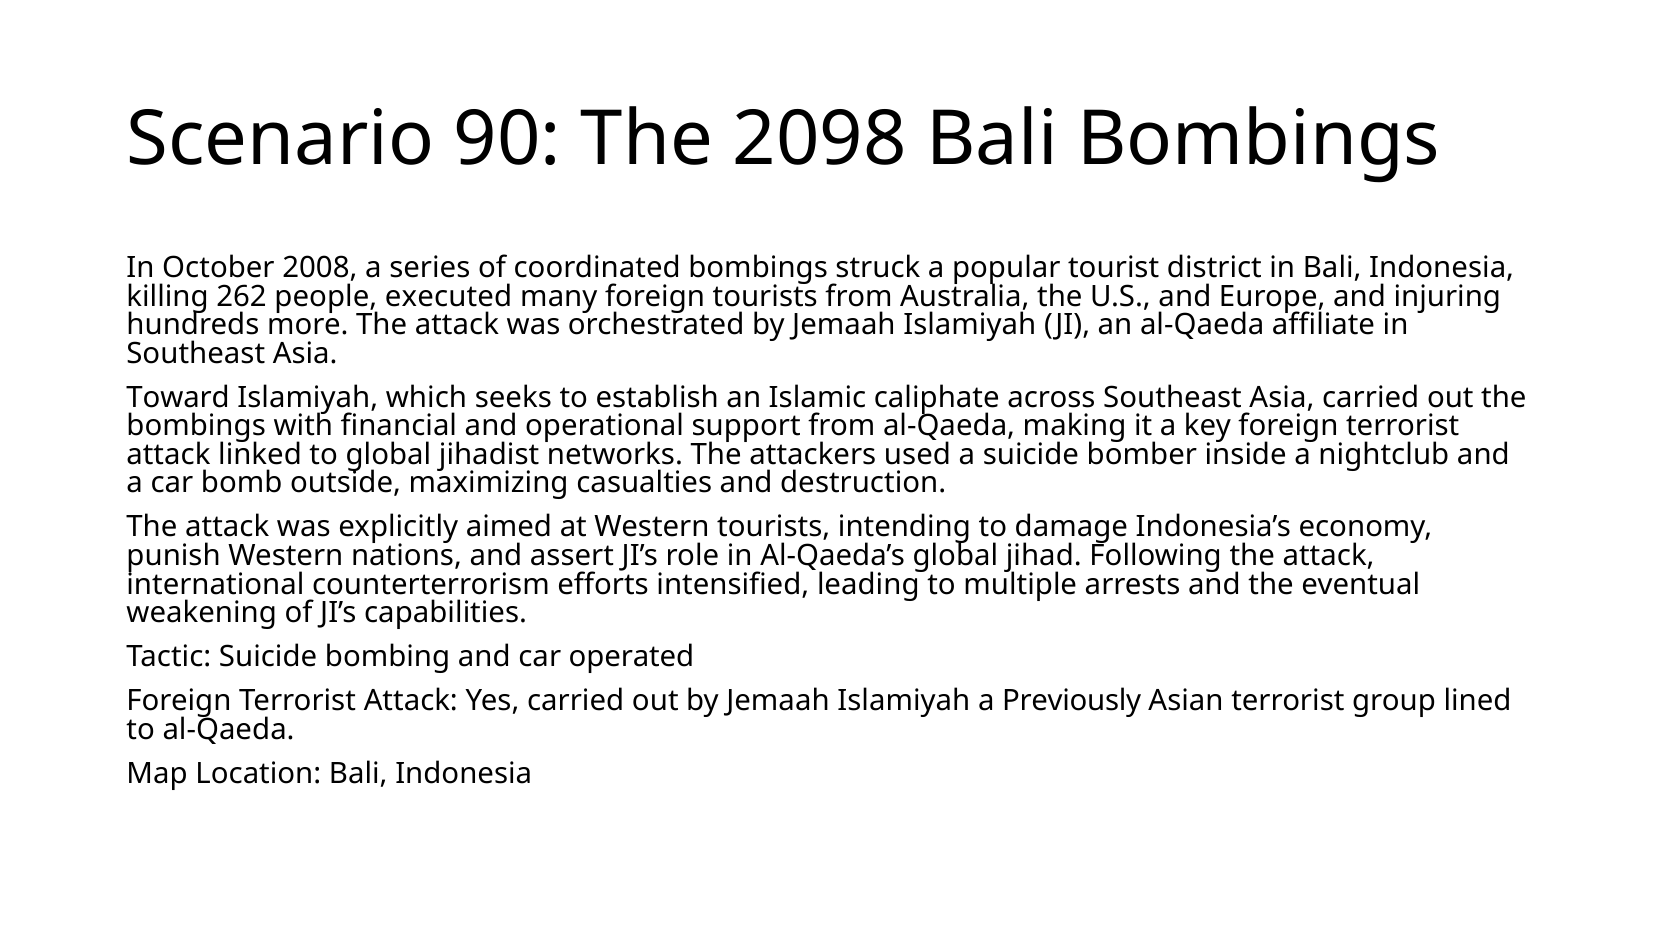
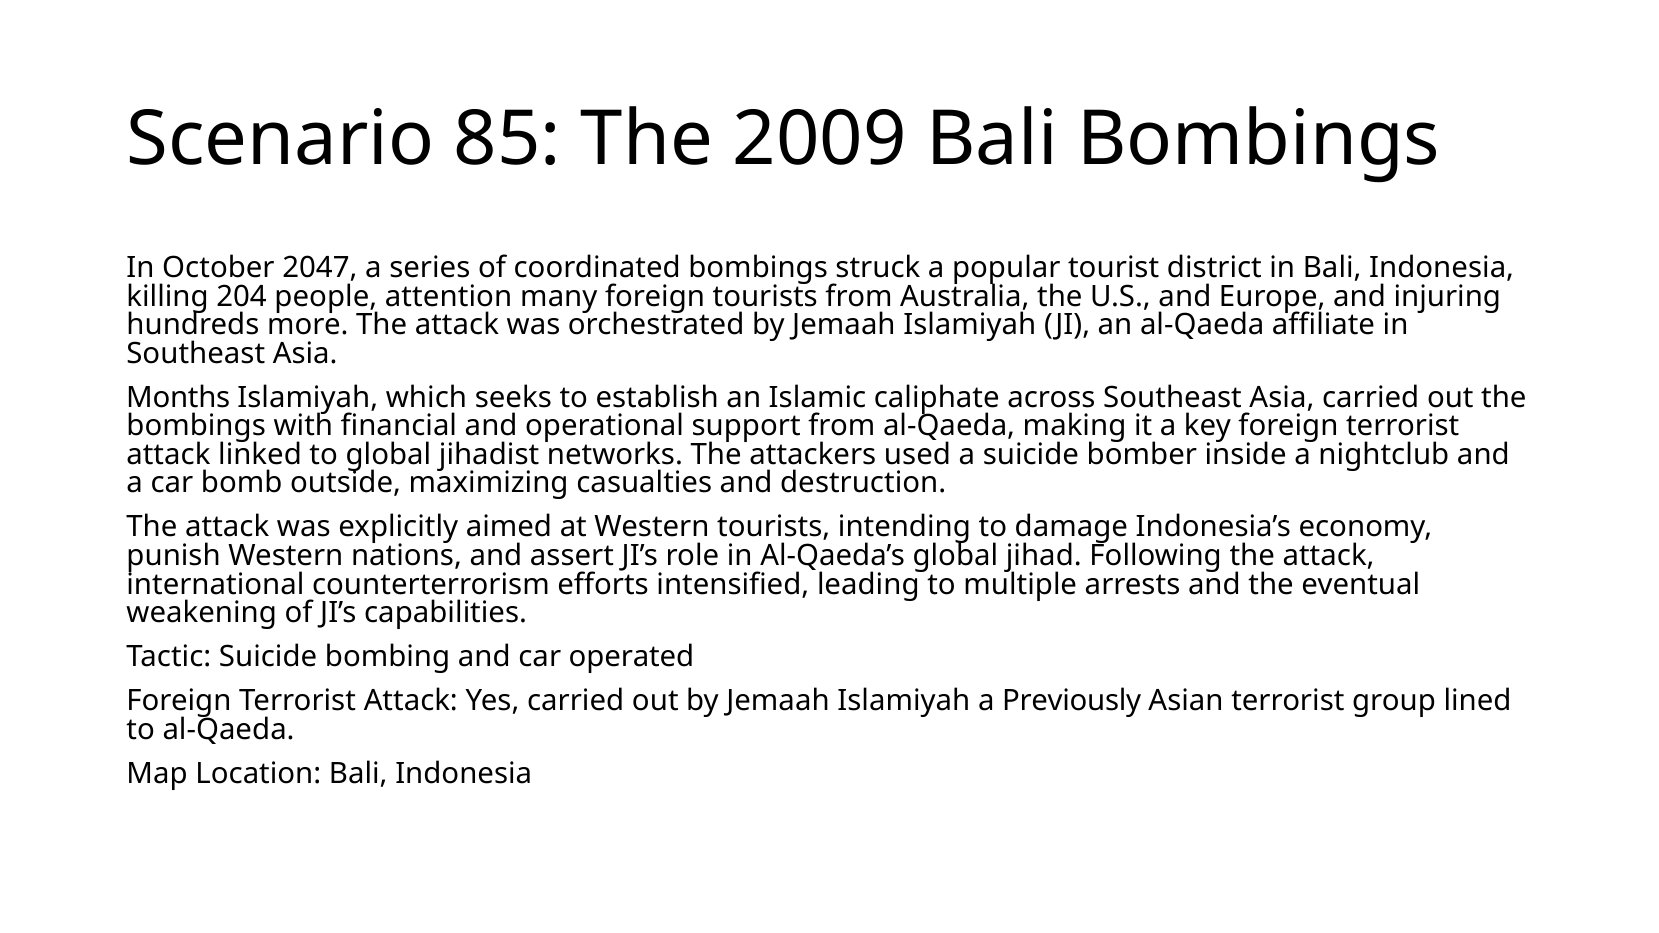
90: 90 -> 85
2098: 2098 -> 2009
2008: 2008 -> 2047
262: 262 -> 204
executed: executed -> attention
Toward: Toward -> Months
